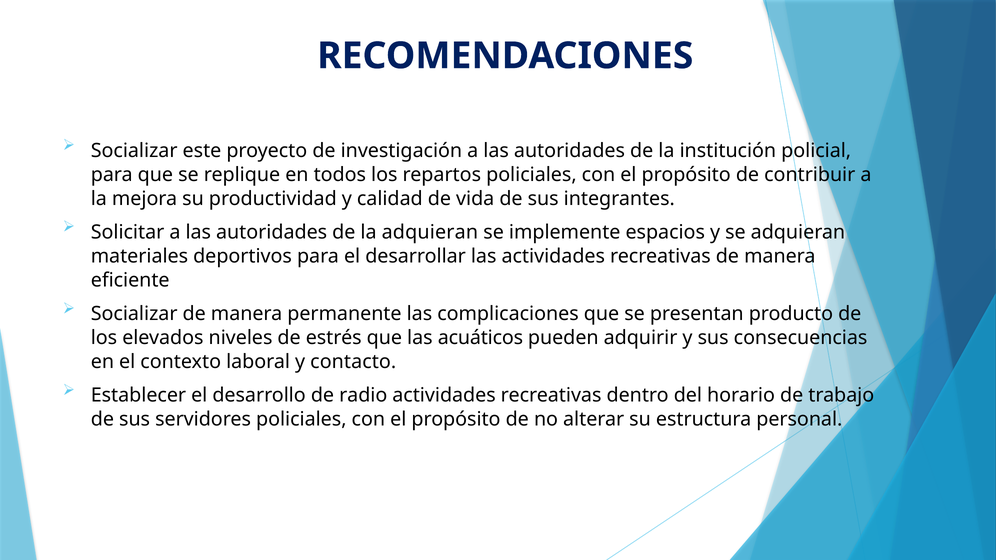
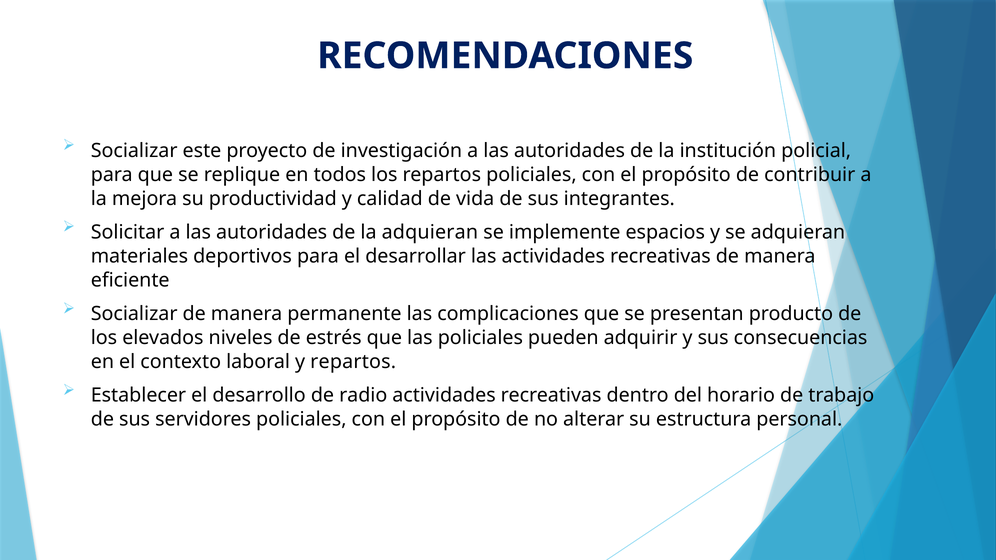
las acuáticos: acuáticos -> policiales
y contacto: contacto -> repartos
